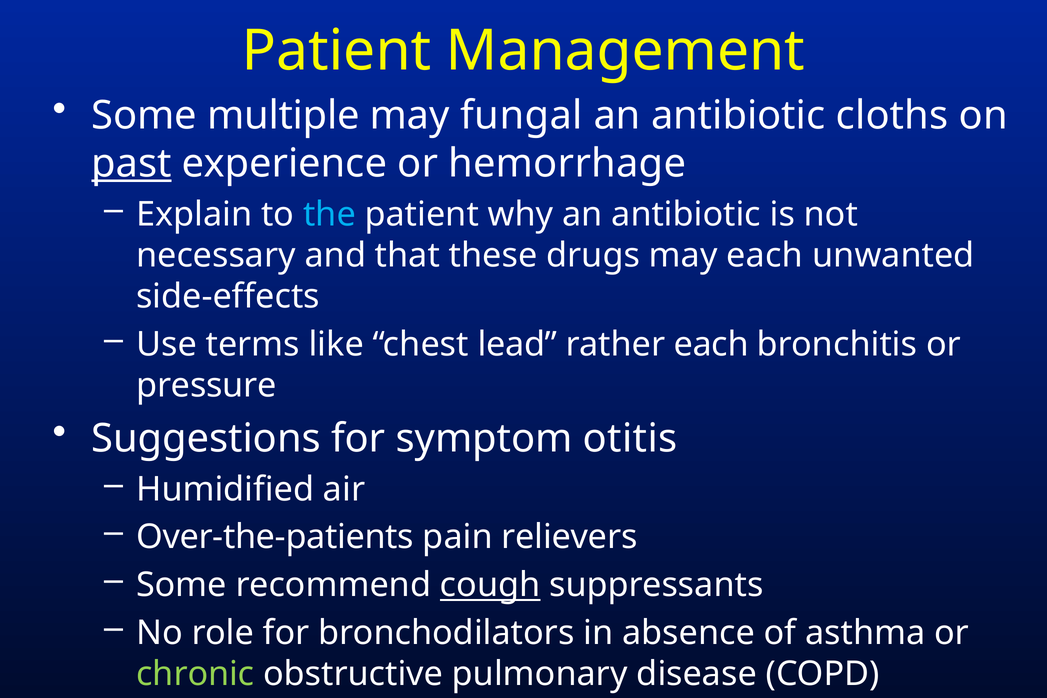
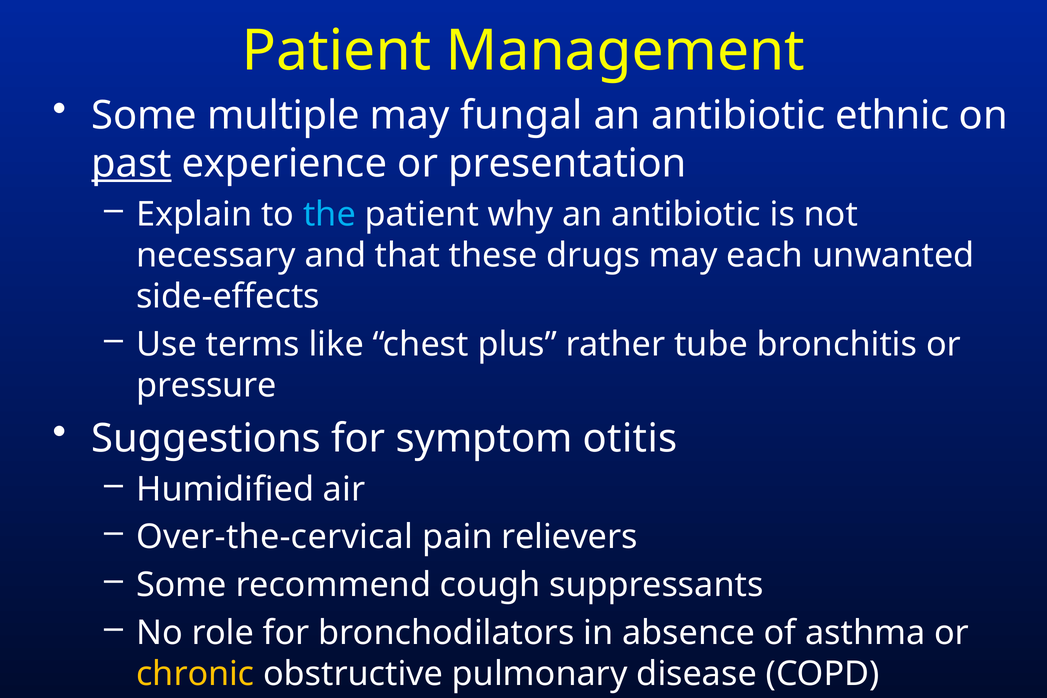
cloths: cloths -> ethnic
hemorrhage: hemorrhage -> presentation
lead: lead -> plus
rather each: each -> tube
Over-the-patients: Over-the-patients -> Over-the-cervical
cough underline: present -> none
chronic colour: light green -> yellow
